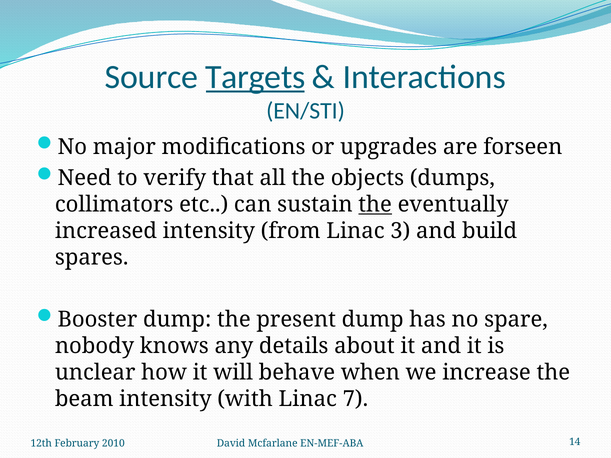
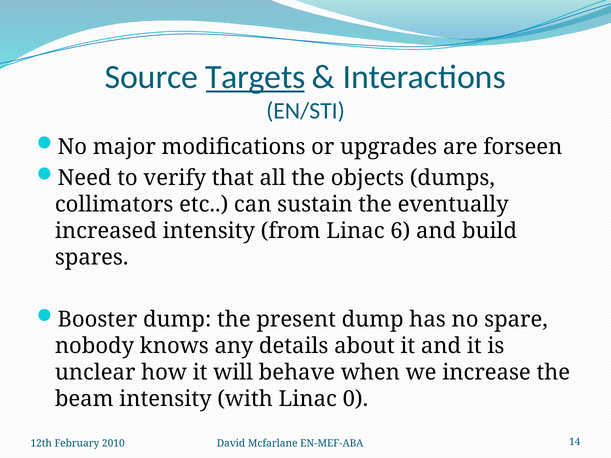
the at (375, 205) underline: present -> none
3: 3 -> 6
7: 7 -> 0
